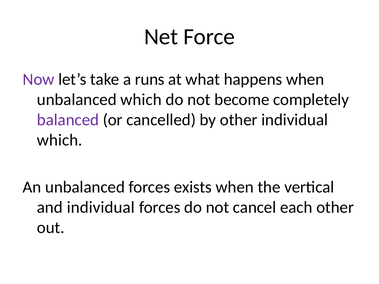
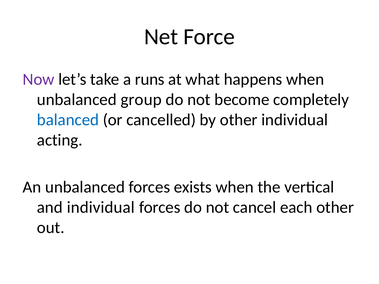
unbalanced which: which -> group
balanced colour: purple -> blue
which at (60, 140): which -> acting
